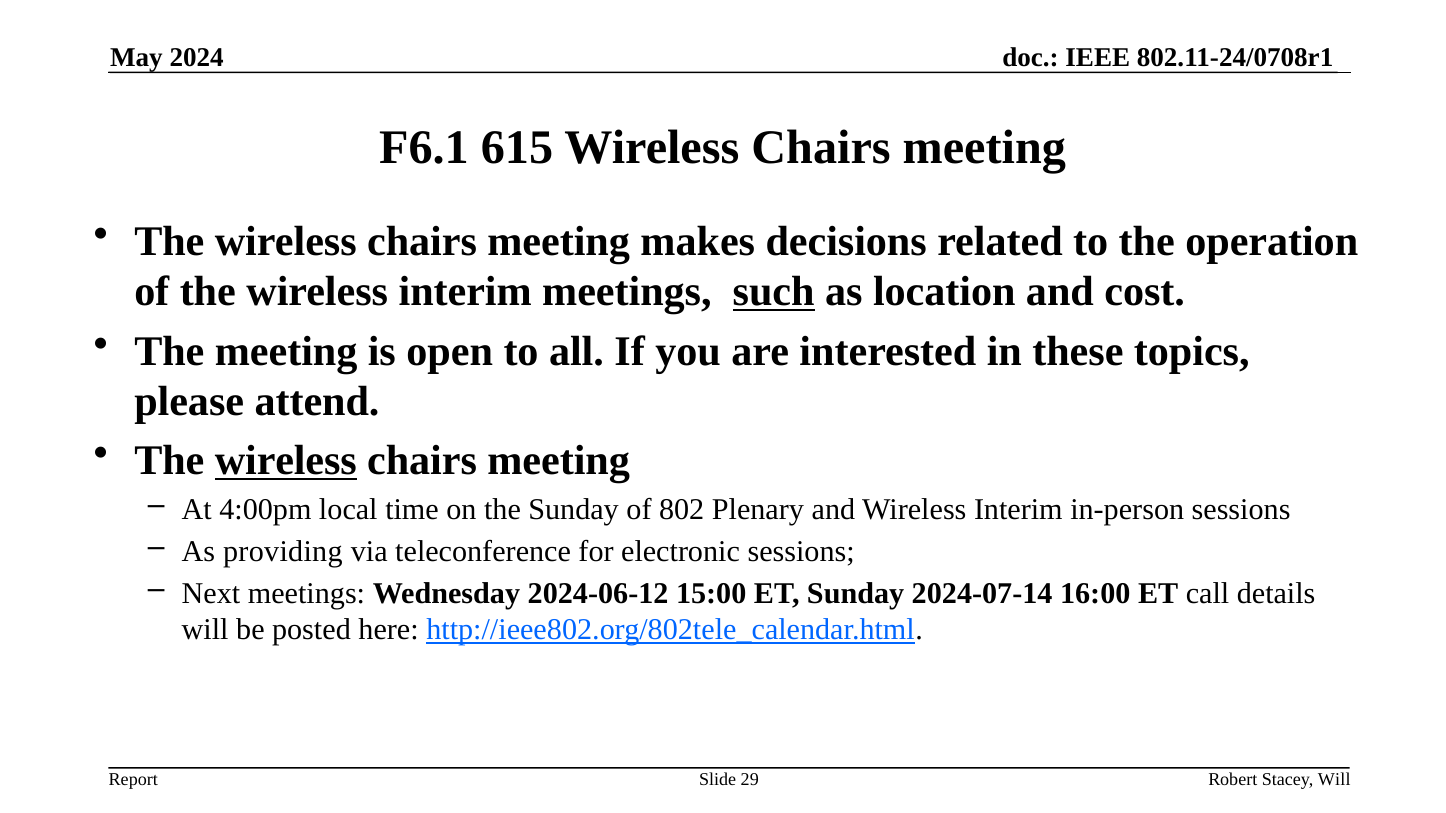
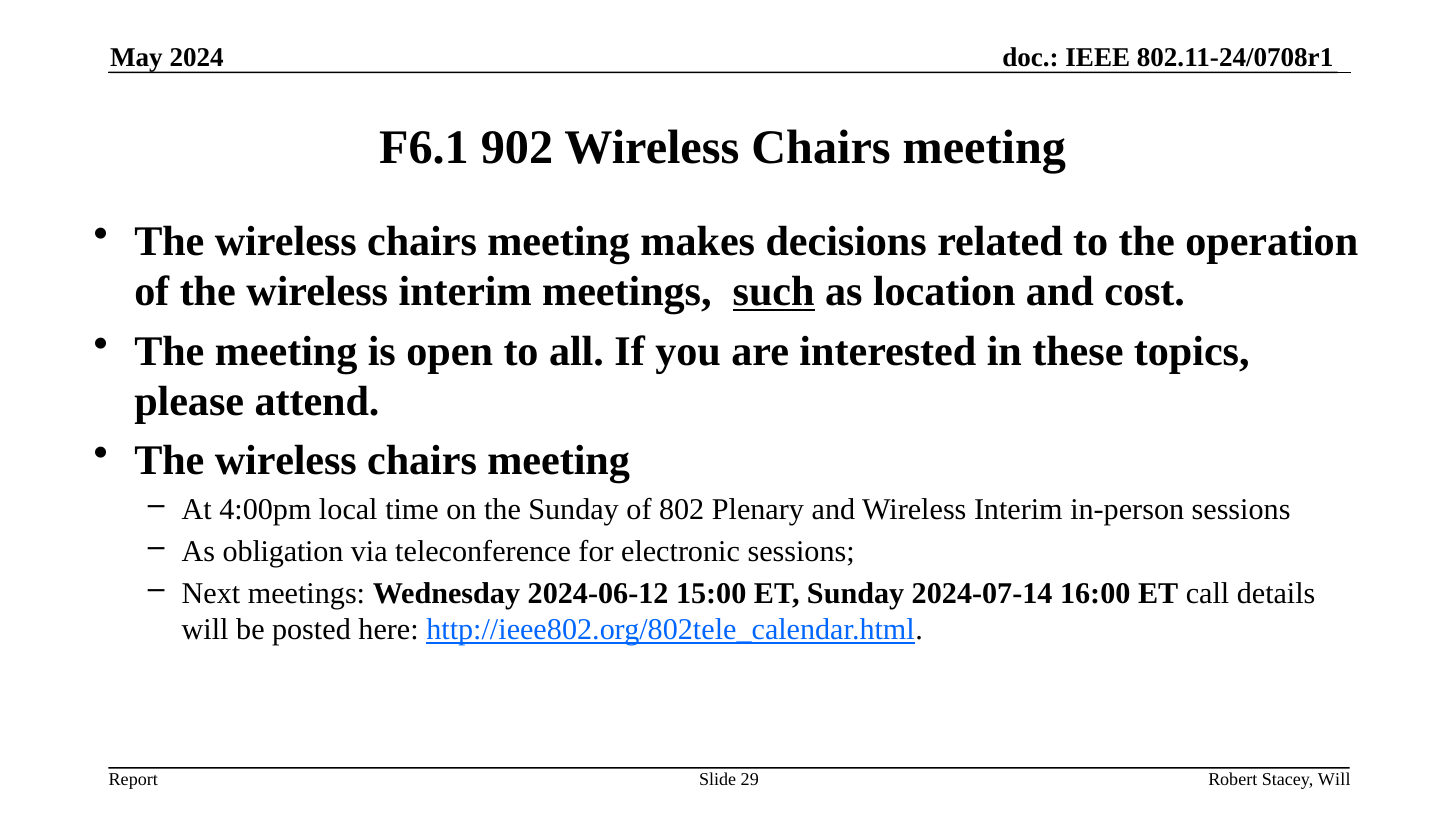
615: 615 -> 902
wireless at (286, 461) underline: present -> none
providing: providing -> obligation
